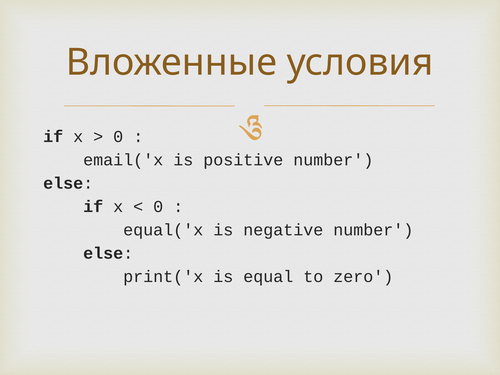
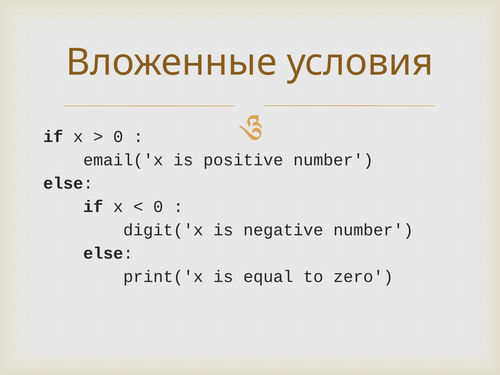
equal('x: equal('x -> digit('x
